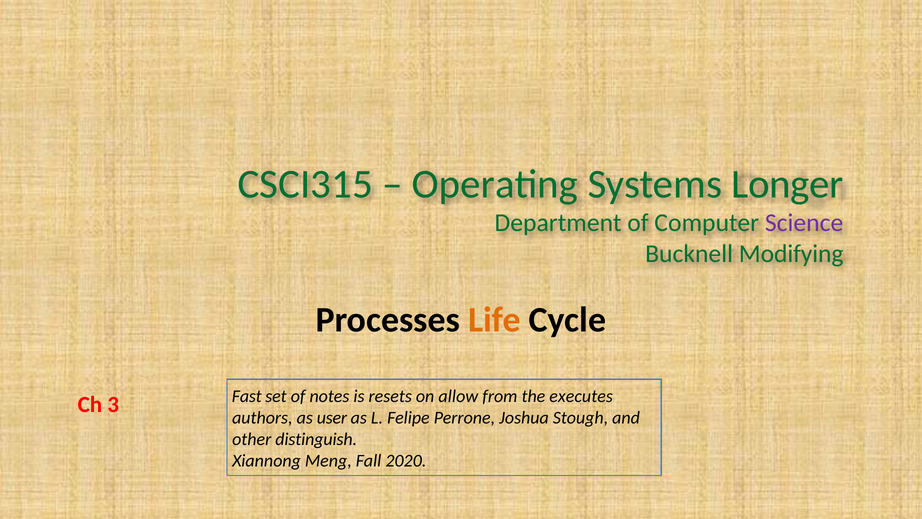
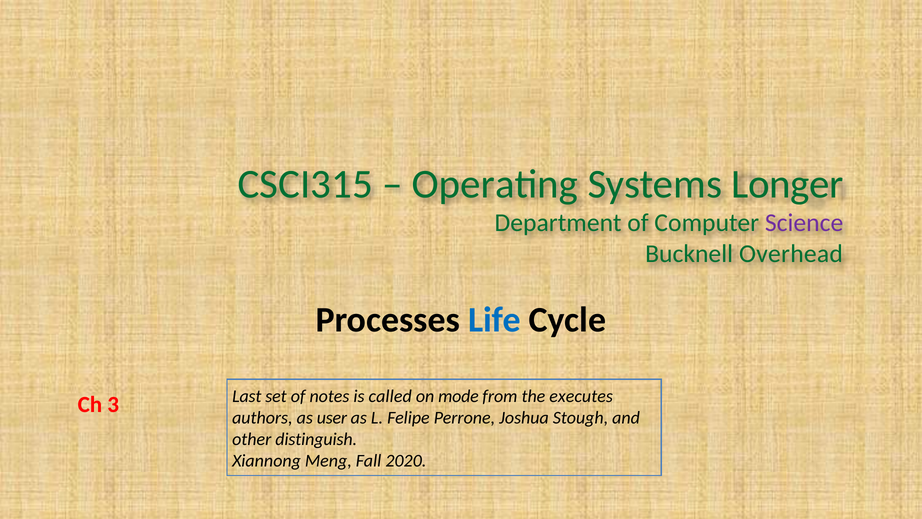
Modifying: Modifying -> Overhead
Life colour: orange -> blue
Fast: Fast -> Last
resets: resets -> called
allow: allow -> mode
